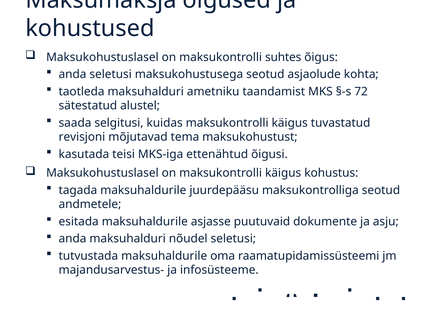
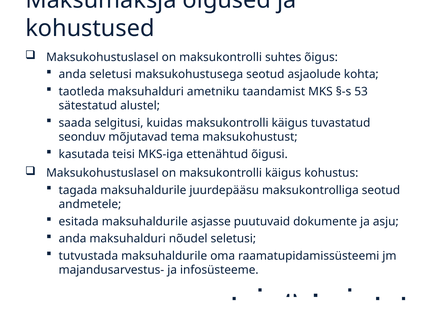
72: 72 -> 53
revisjoni: revisjoni -> seonduv
